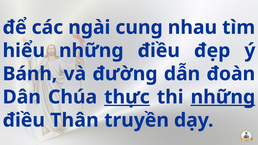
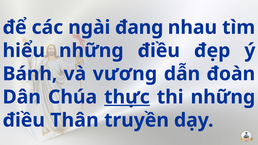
cung: cung -> đang
đường: đường -> vương
những at (223, 97) underline: present -> none
